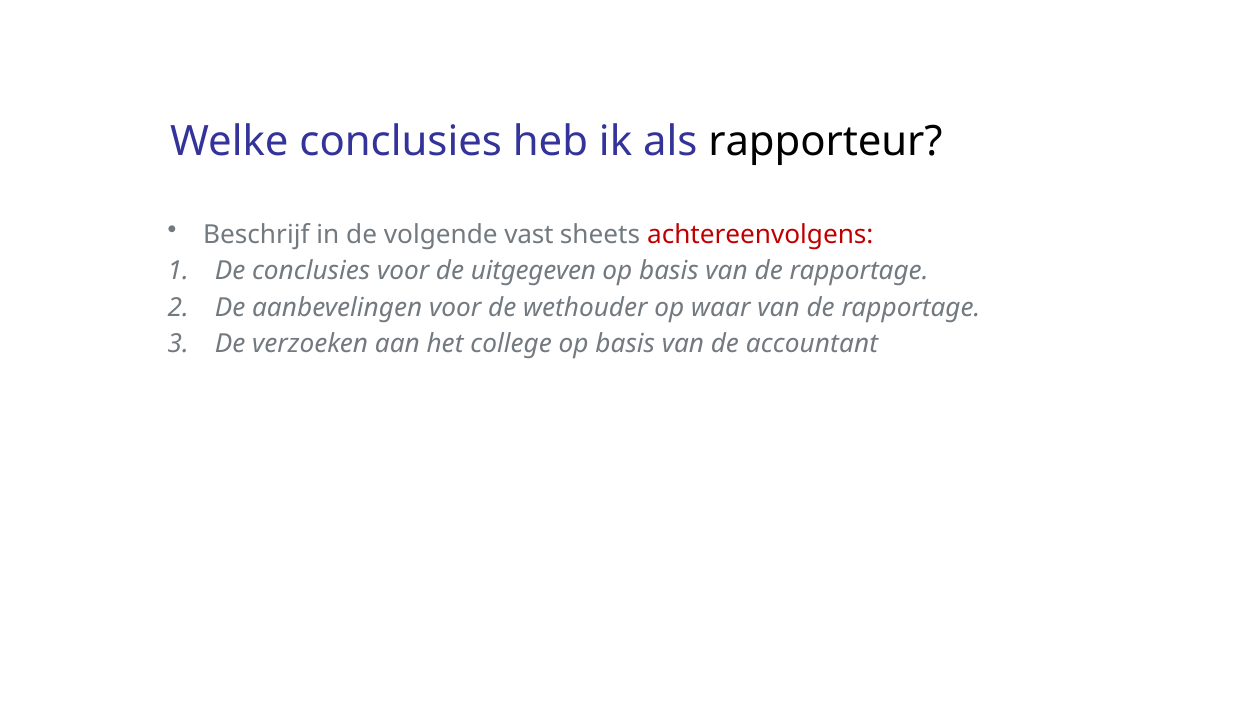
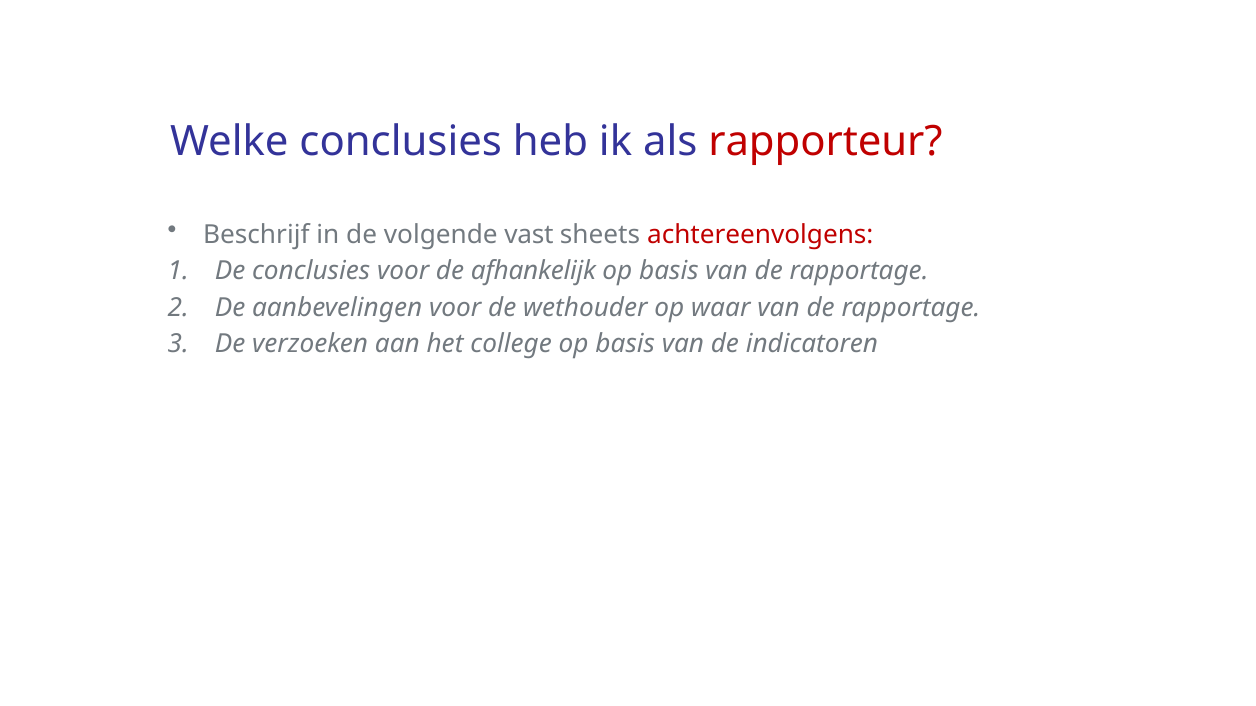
rapporteur colour: black -> red
uitgegeven: uitgegeven -> afhankelijk
accountant: accountant -> indicatoren
